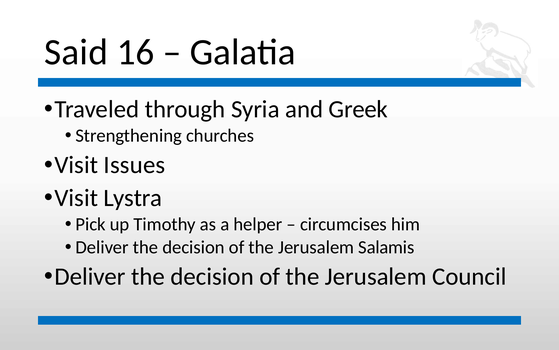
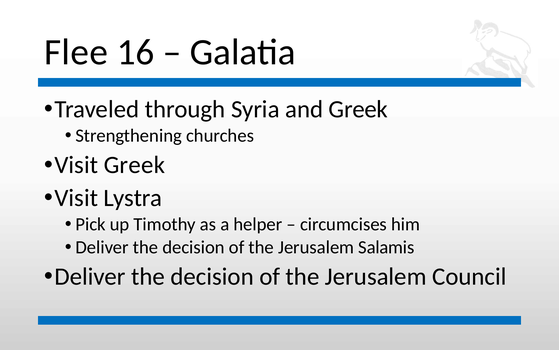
Said: Said -> Flee
Visit Issues: Issues -> Greek
